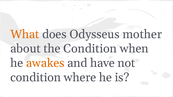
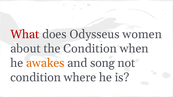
What colour: orange -> red
mother: mother -> women
have: have -> song
